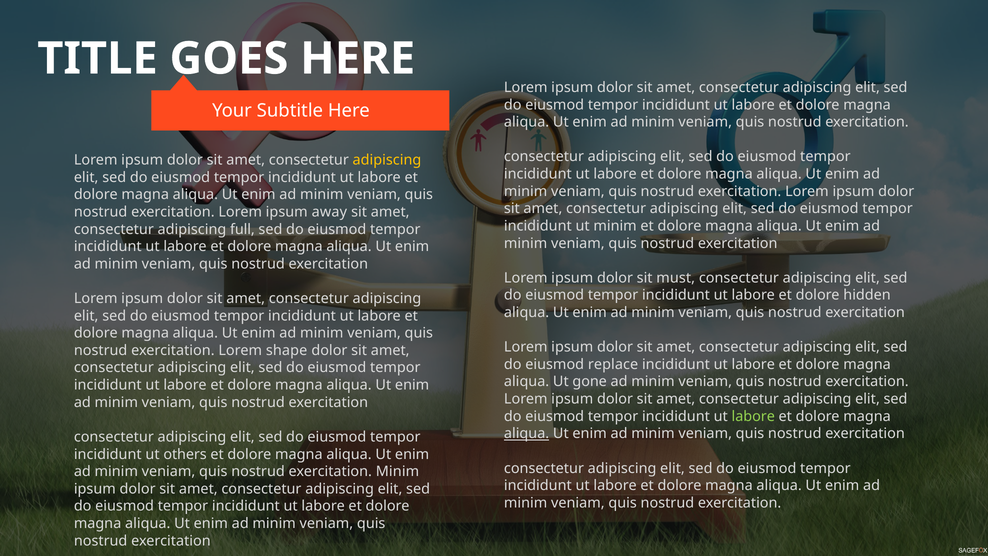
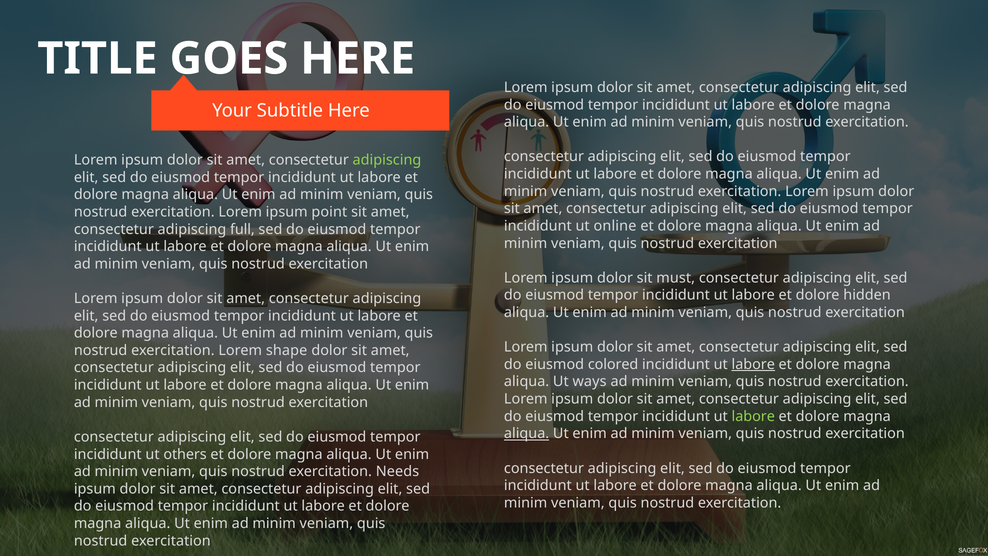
adipiscing at (387, 160) colour: yellow -> light green
away: away -> point
ut minim: minim -> online
replace: replace -> colored
labore at (753, 364) underline: none -> present
gone: gone -> ways
exercitation Minim: Minim -> Needs
